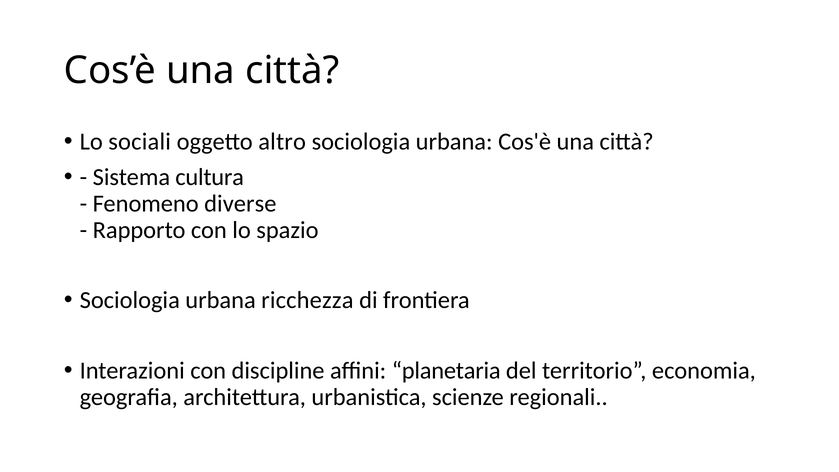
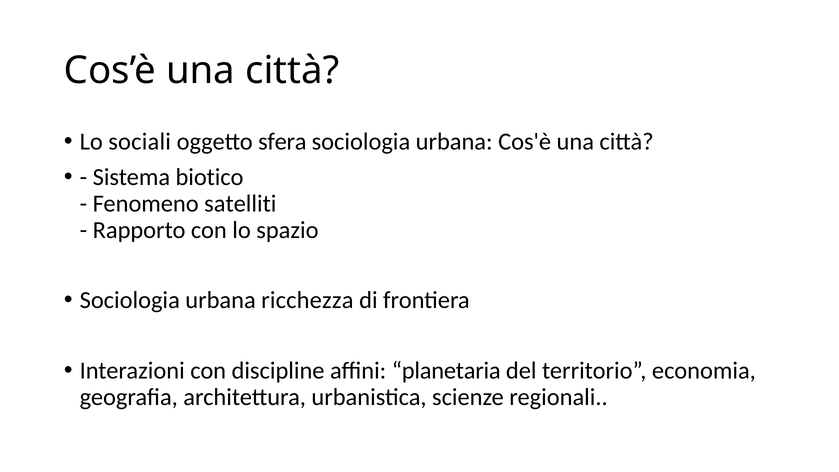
altro: altro -> sfera
cultura: cultura -> biotico
diverse: diverse -> satelliti
